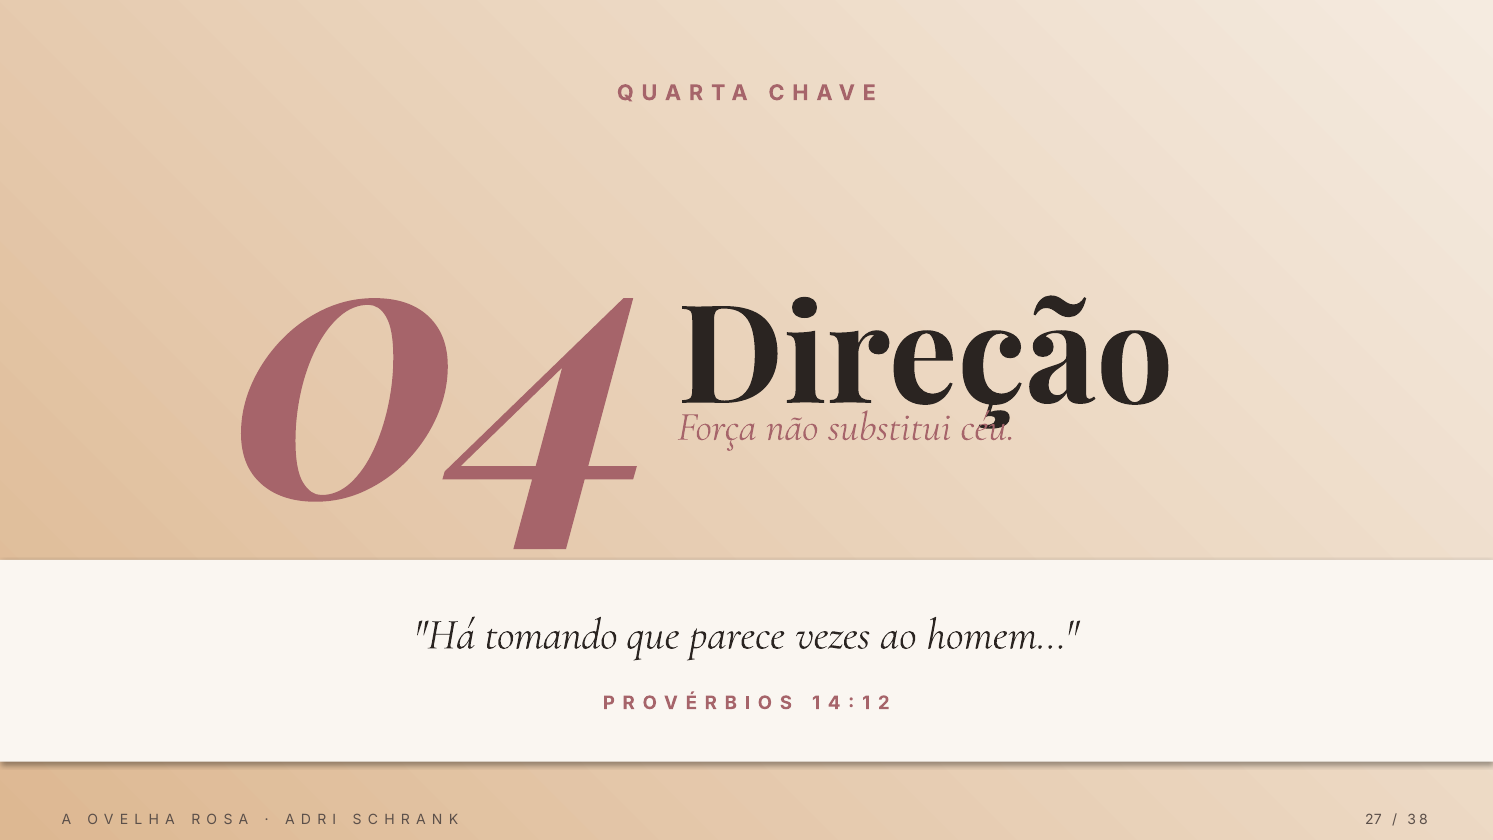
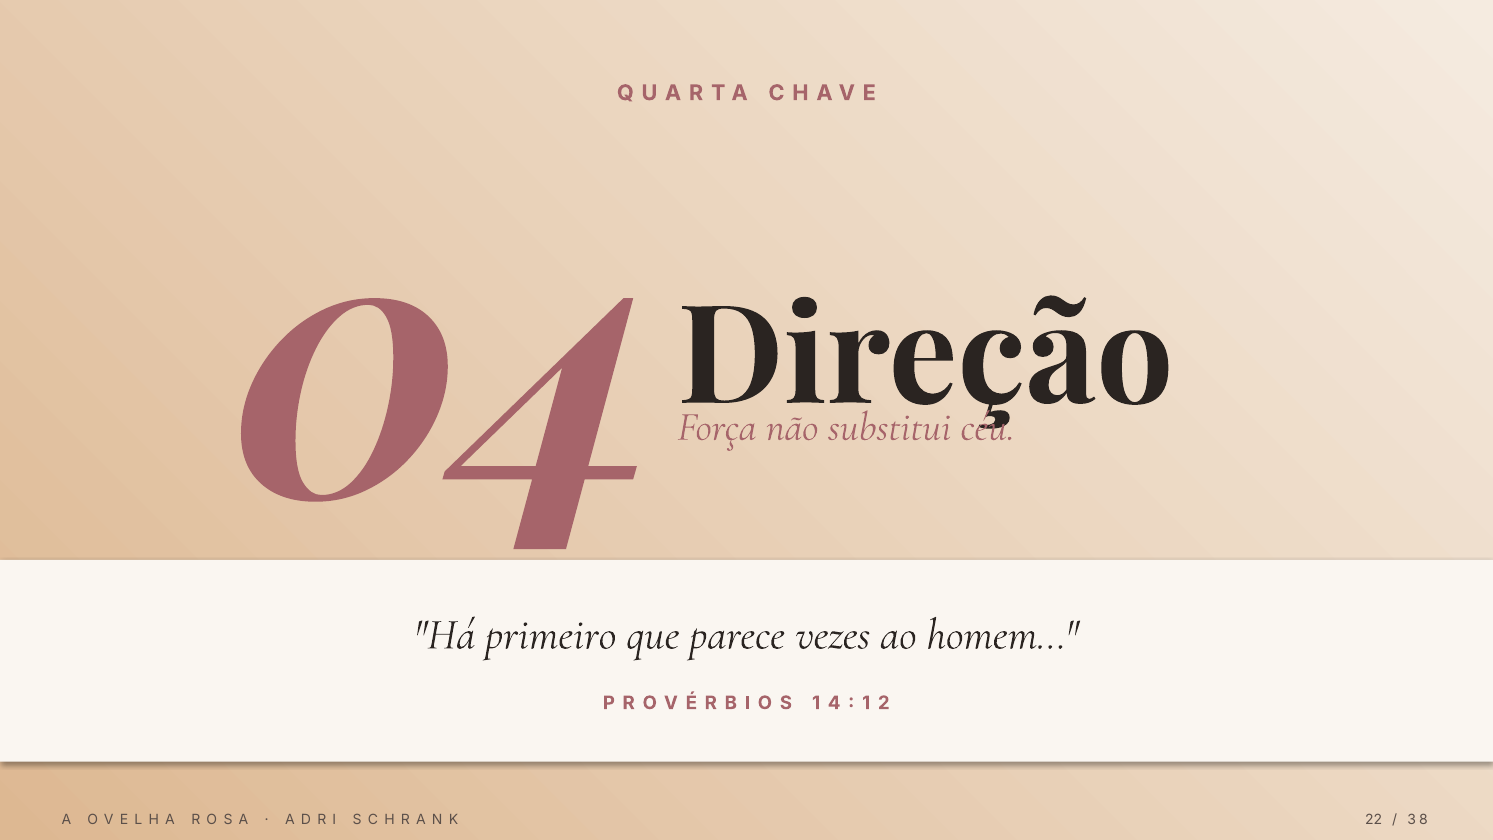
tomando: tomando -> primeiro
27: 27 -> 22
